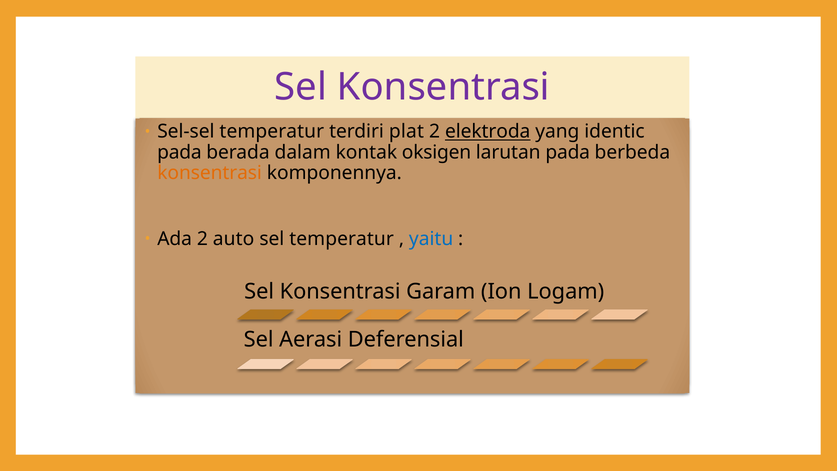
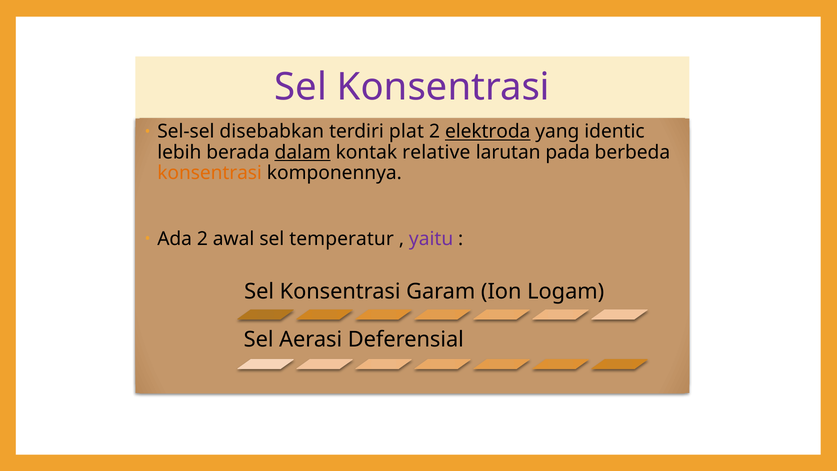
Sel-sel temperatur: temperatur -> disebabkan
pada at (179, 152): pada -> lebih
dalam underline: none -> present
oksigen: oksigen -> relative
auto: auto -> awal
yaitu colour: blue -> purple
